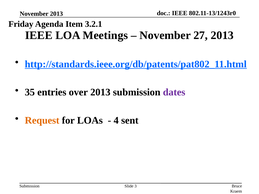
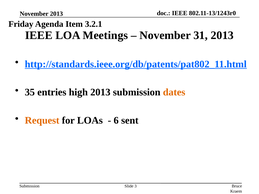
27: 27 -> 31
over: over -> high
dates colour: purple -> orange
4: 4 -> 6
